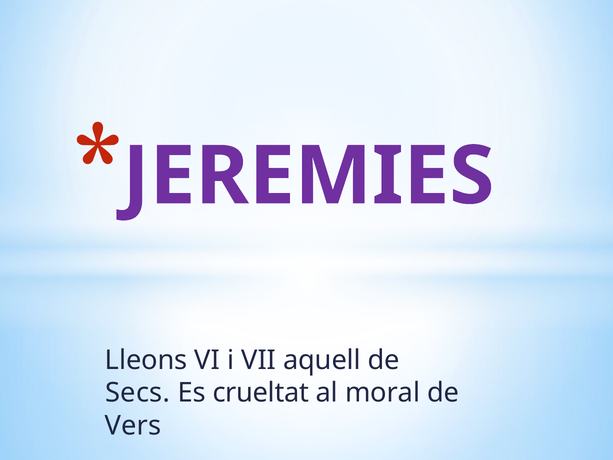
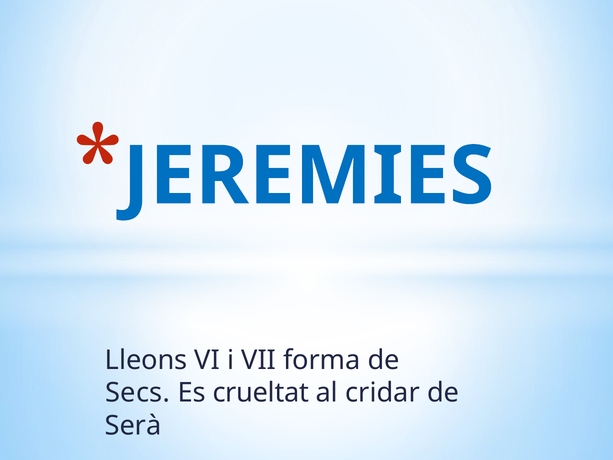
JEREMIES colour: purple -> blue
aquell: aquell -> forma
moral: moral -> cridar
Vers: Vers -> Serà
